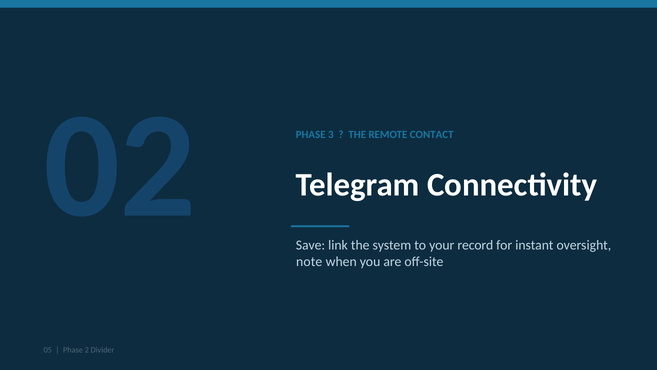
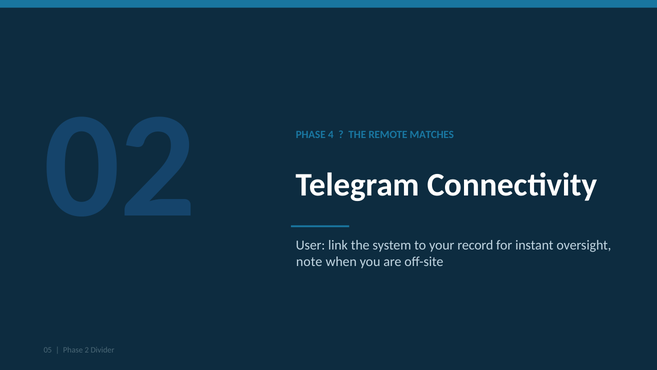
3: 3 -> 4
CONTACT: CONTACT -> MATCHES
Save: Save -> User
